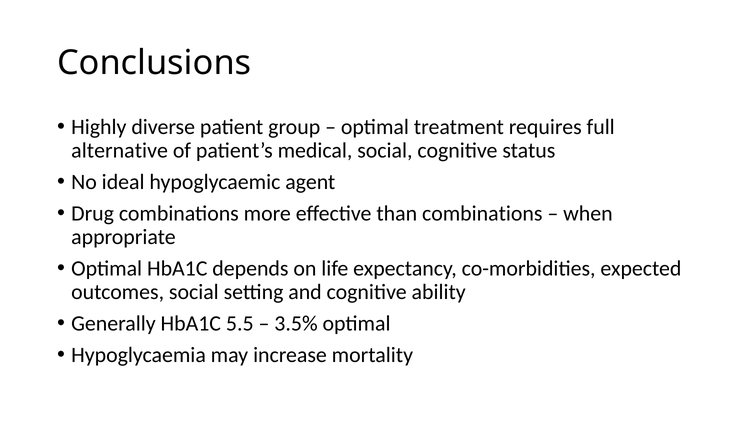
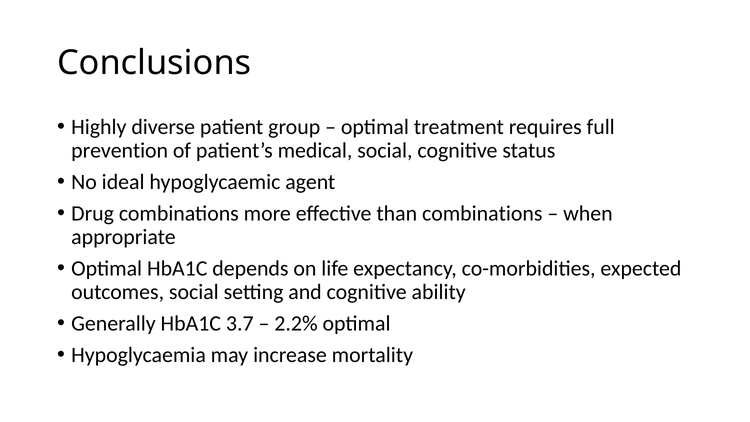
alternative: alternative -> prevention
5.5: 5.5 -> 3.7
3.5%: 3.5% -> 2.2%
